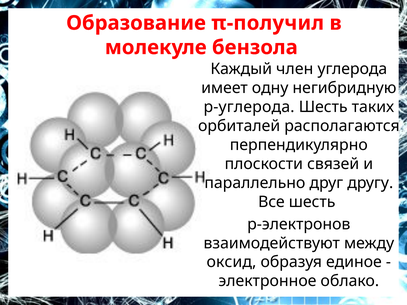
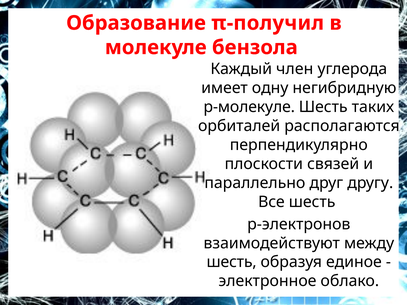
р-углерода: р-углерода -> р-молекуле
оксид at (231, 262): оксид -> шесть
